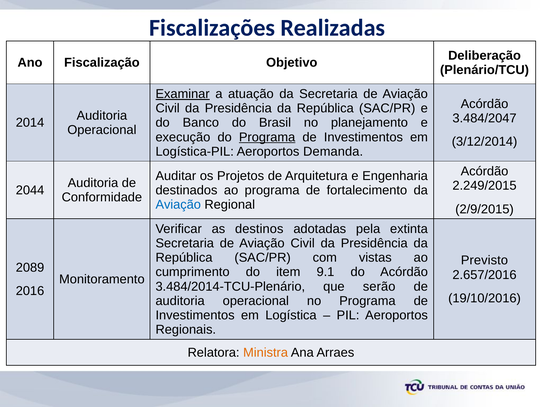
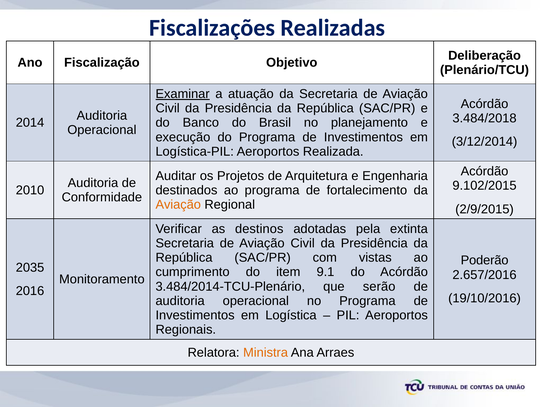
3.484/2047: 3.484/2047 -> 3.484/2018
Programa at (267, 137) underline: present -> none
Demanda: Demanda -> Realizada
2.249/2015: 2.249/2015 -> 9.102/2015
2044: 2044 -> 2010
Aviação at (178, 204) colour: blue -> orange
Previsto: Previsto -> Poderão
2089: 2089 -> 2035
